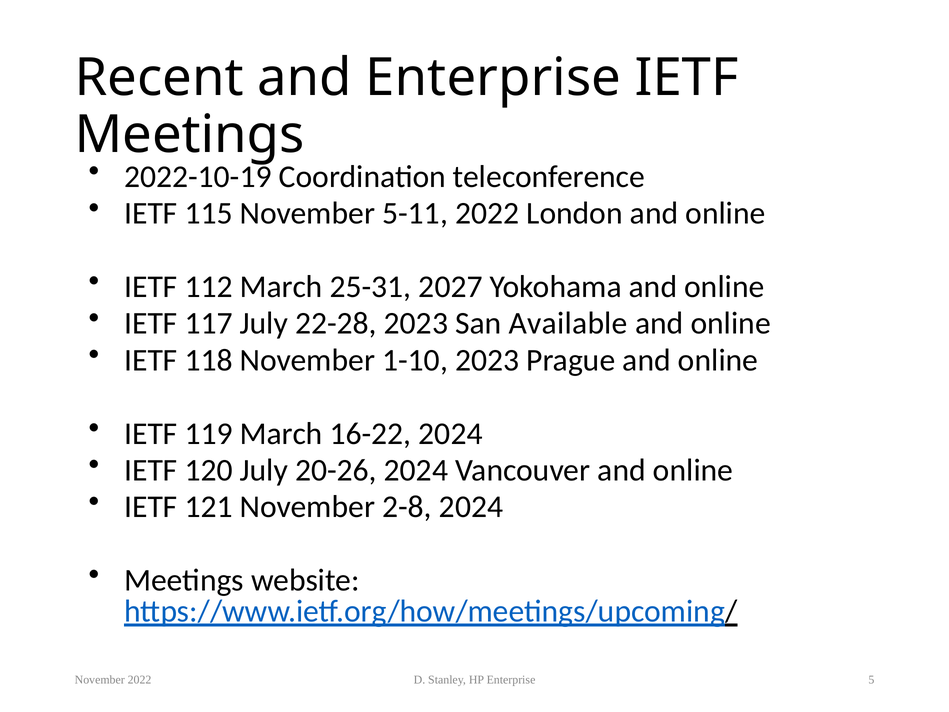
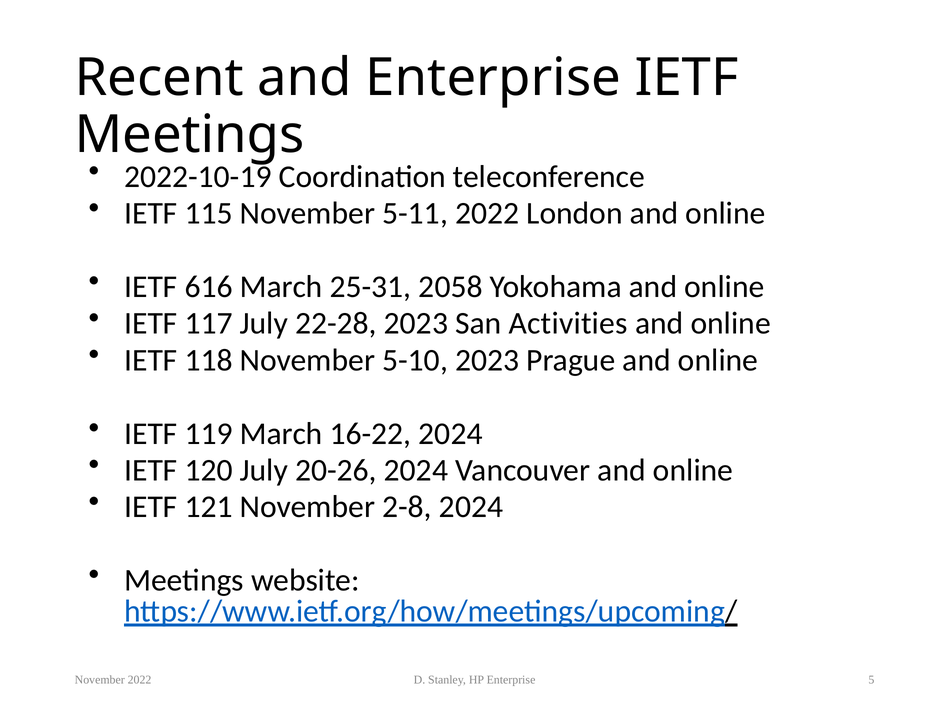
112: 112 -> 616
2027: 2027 -> 2058
Available: Available -> Activities
1-10: 1-10 -> 5-10
